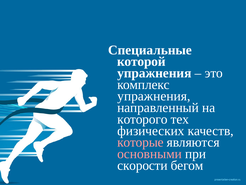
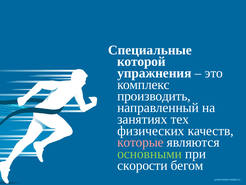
упражнения at (154, 96): упражнения -> производить
которого: которого -> занятиях
основными colour: pink -> light green
